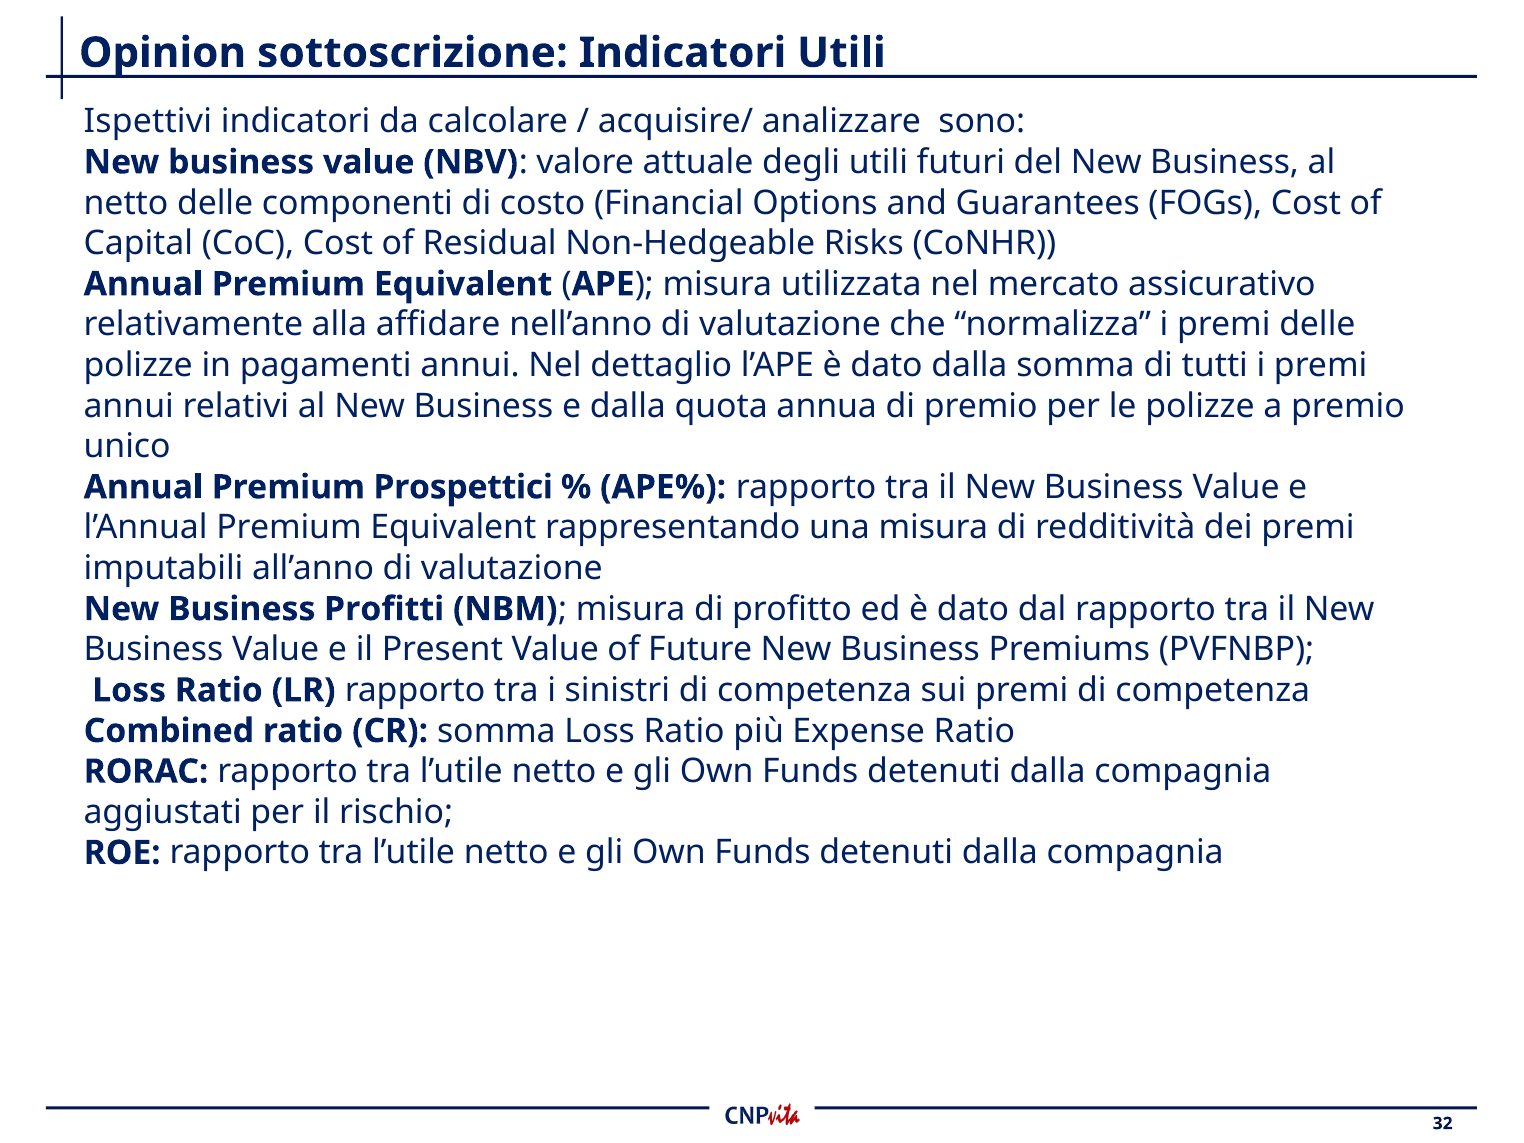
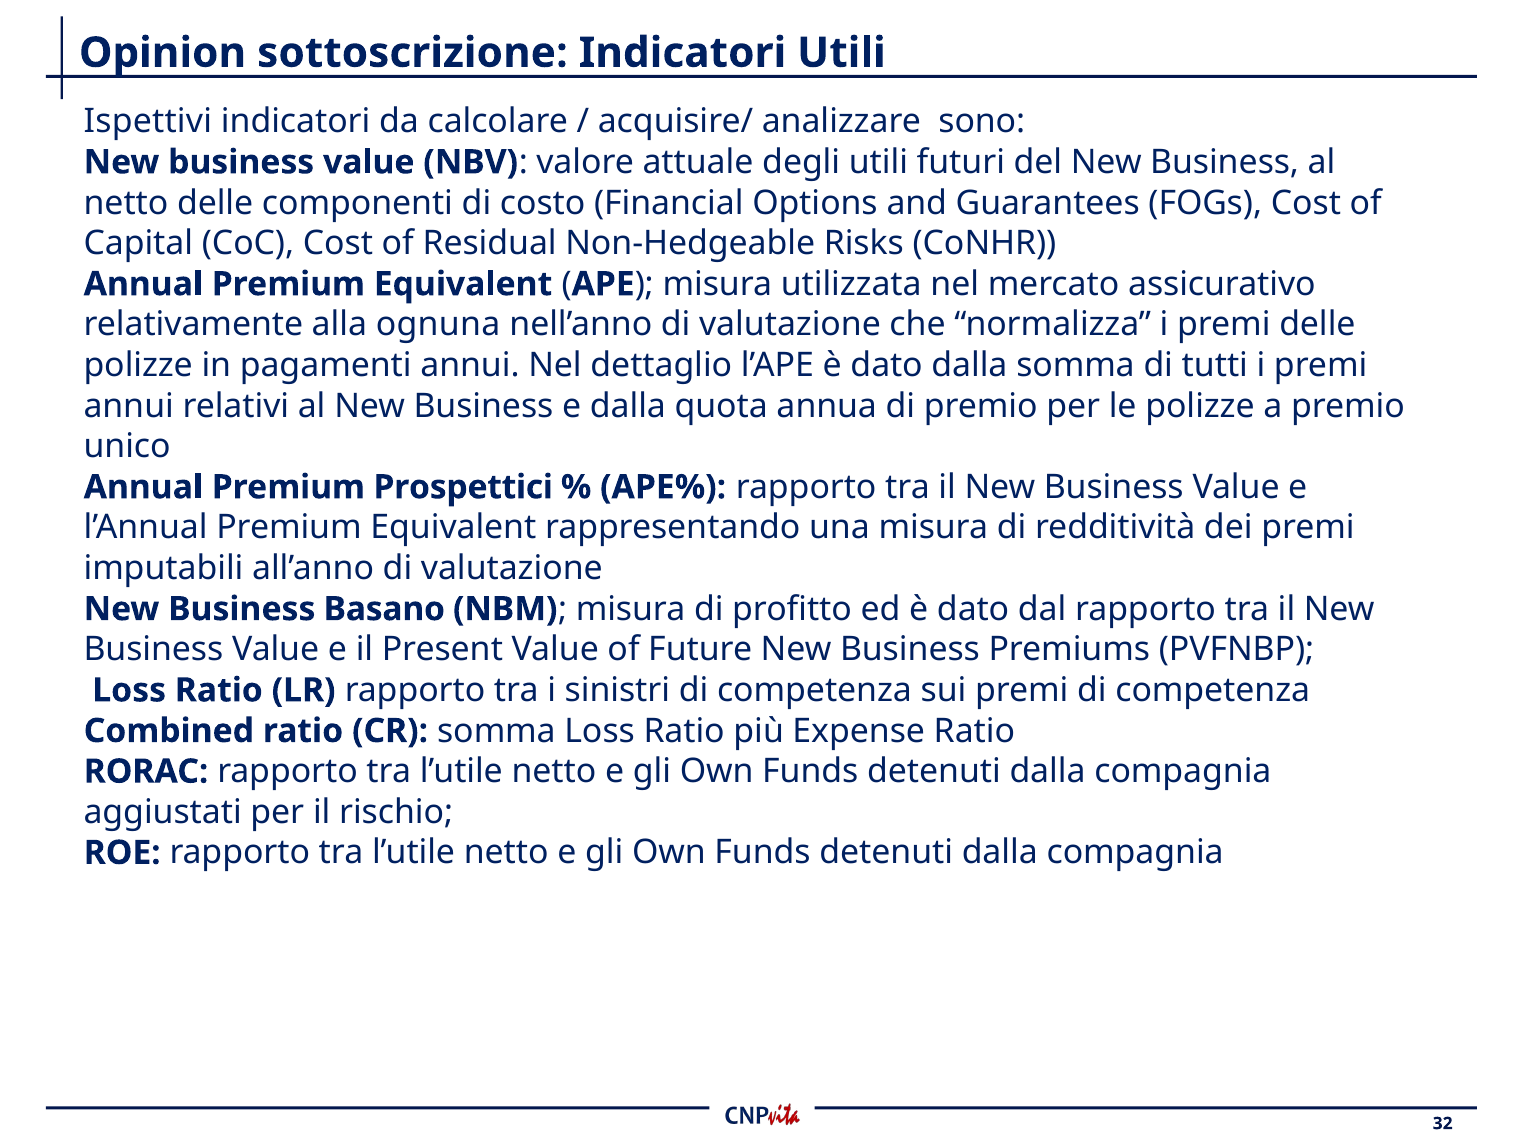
affidare: affidare -> ognuna
Profitti: Profitti -> Basano
